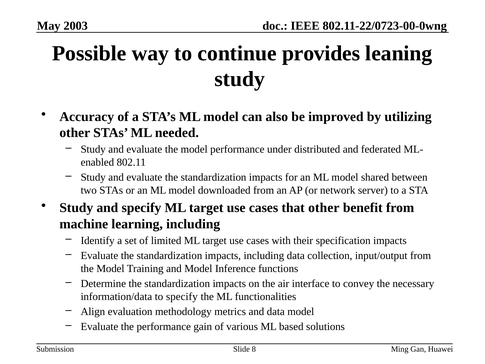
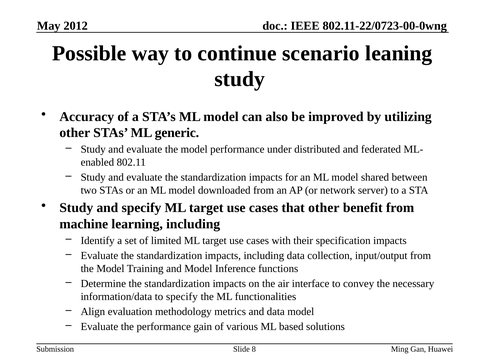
2003: 2003 -> 2012
provides: provides -> scenario
needed: needed -> generic
